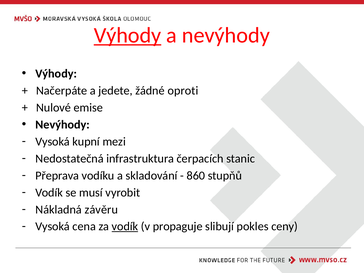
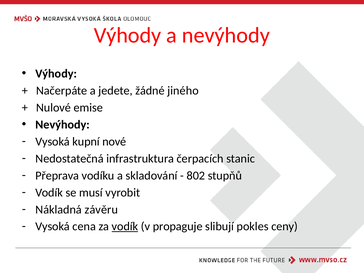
Výhody at (128, 35) underline: present -> none
oproti: oproti -> jiného
mezi: mezi -> nové
860: 860 -> 802
